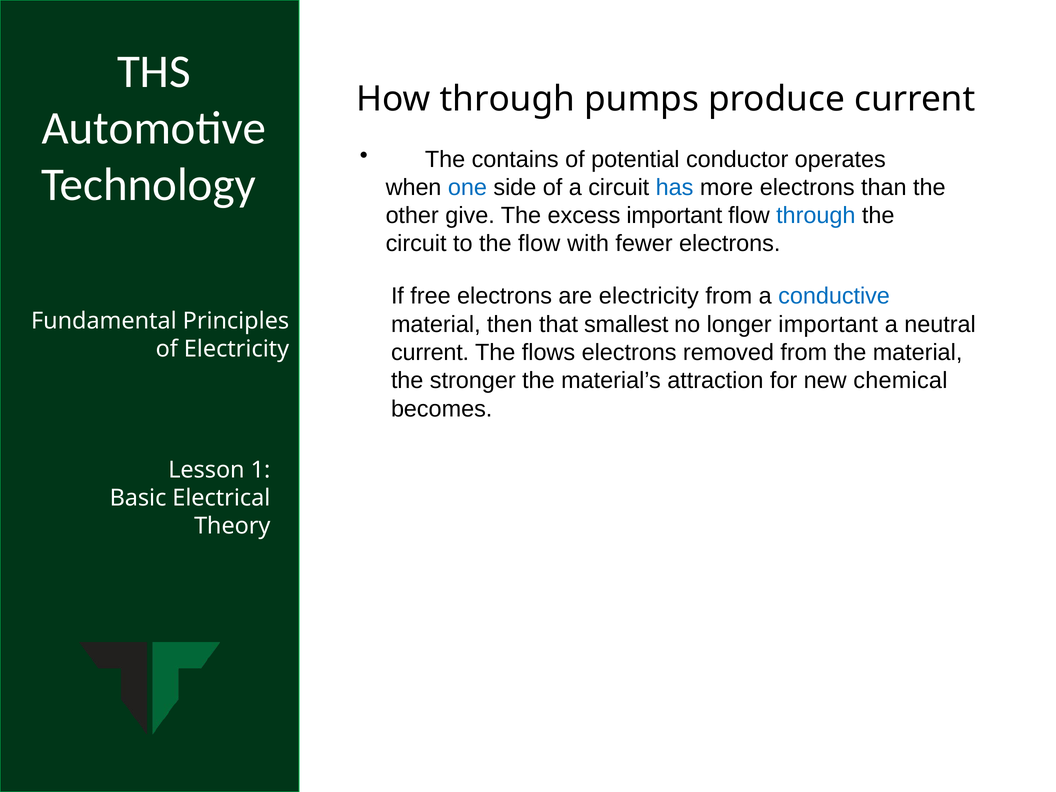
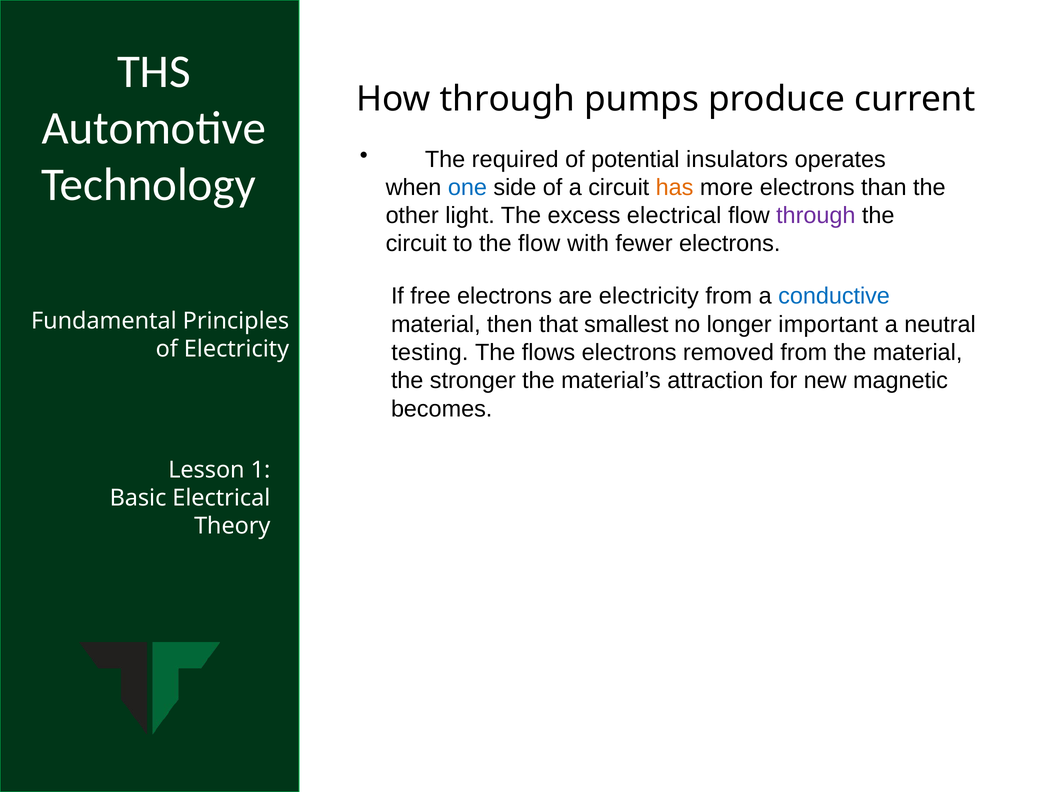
contains: contains -> required
conductor: conductor -> insulators
has colour: blue -> orange
give: give -> light
excess important: important -> electrical
through at (816, 216) colour: blue -> purple
current at (430, 353): current -> testing
chemical: chemical -> magnetic
